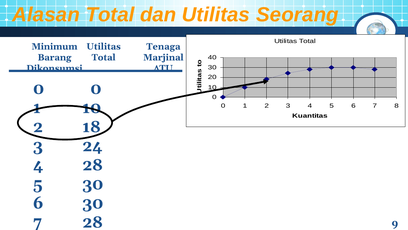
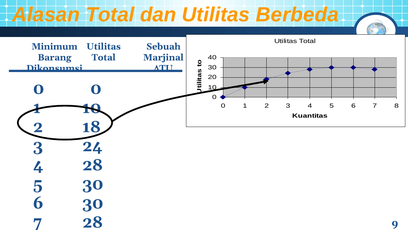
Seorang: Seorang -> Berbeda
Tenaga: Tenaga -> Sebuah
